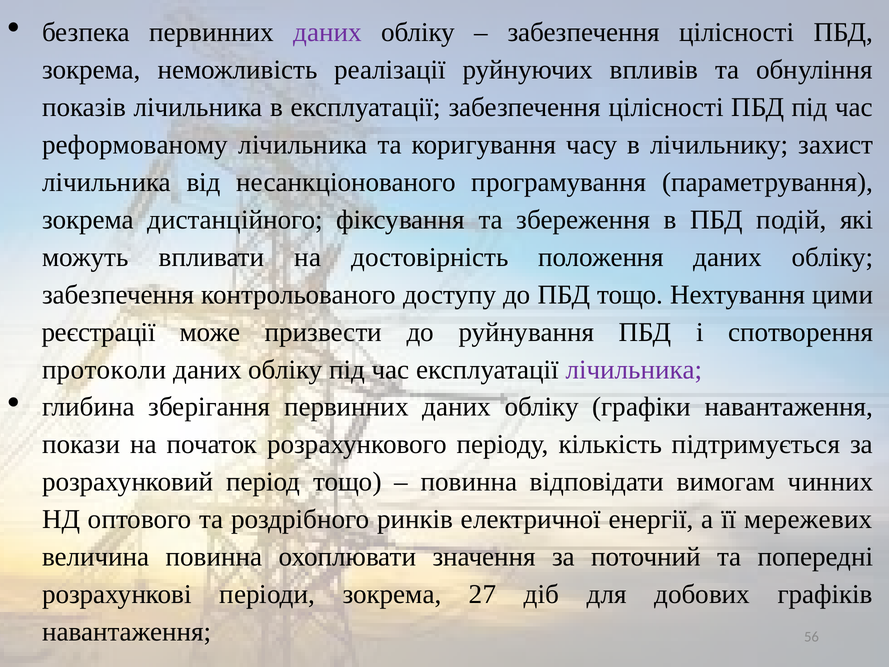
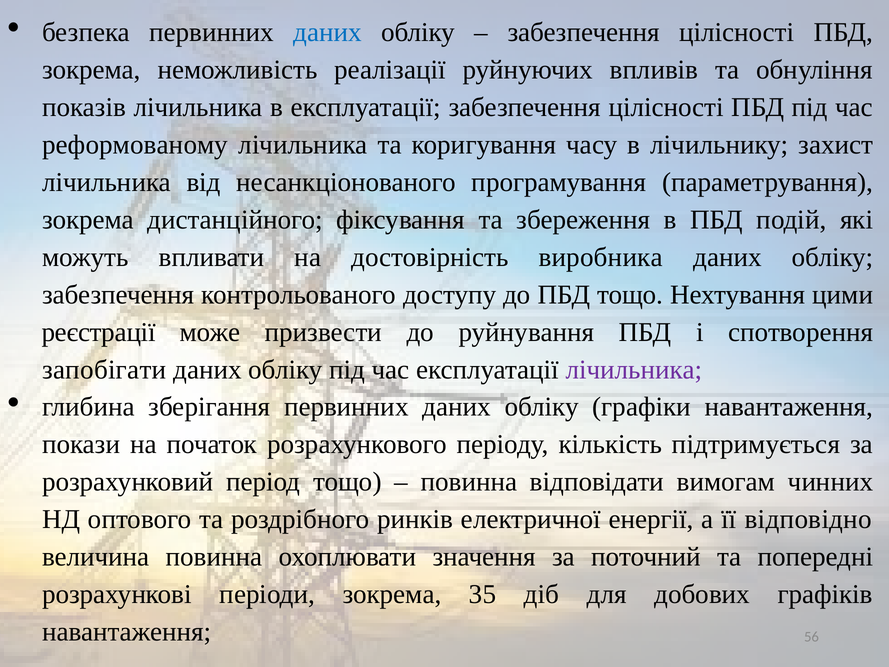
даних at (327, 32) colour: purple -> blue
положення: положення -> виробника
протоколи: протоколи -> запобігати
мережевих: мережевих -> відповідно
27: 27 -> 35
